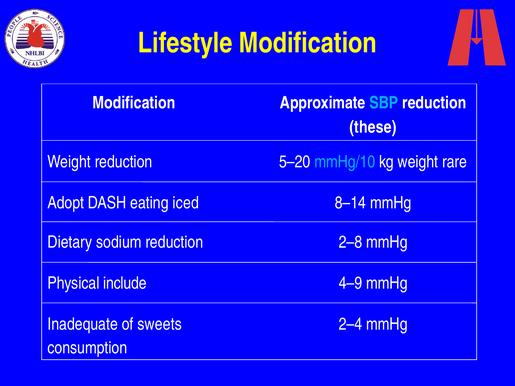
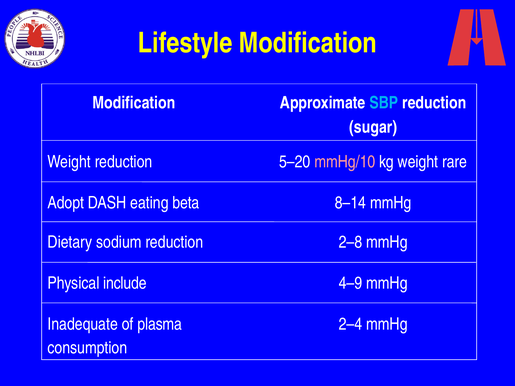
these: these -> sugar
mmHg/10 colour: light blue -> pink
iced: iced -> beta
sweets: sweets -> plasma
